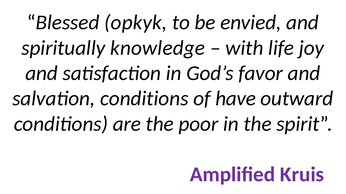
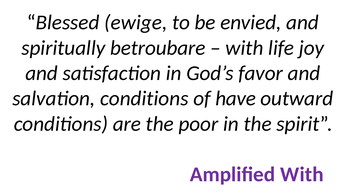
opkyk: opkyk -> ewige
knowledge: knowledge -> betroubare
Amplified Kruis: Kruis -> With
